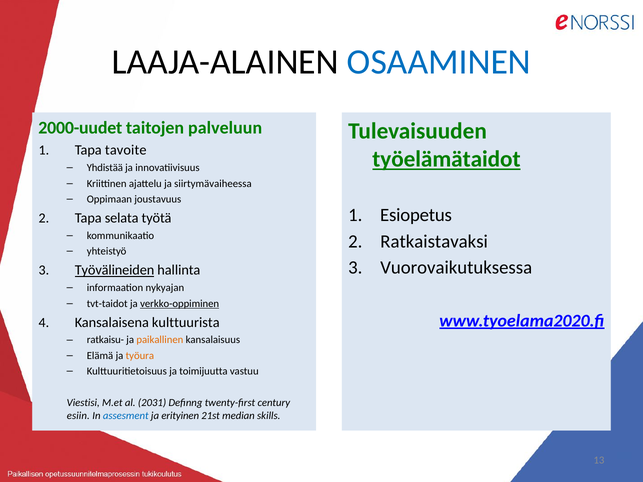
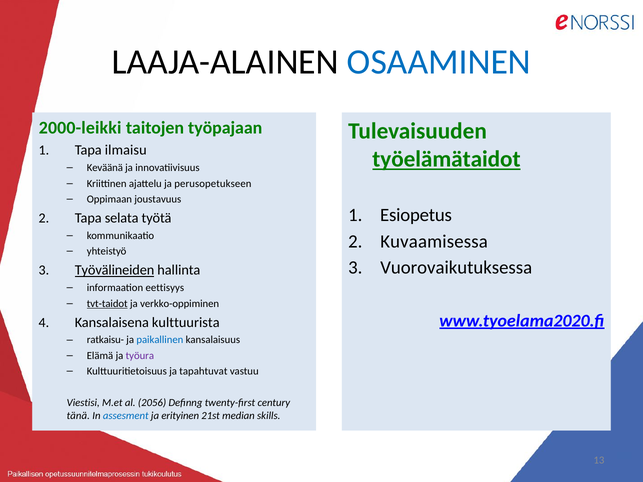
2000-uudet: 2000-uudet -> 2000-leikki
palveluun: palveluun -> työpajaan
tavoite: tavoite -> ilmaisu
Yhdistää: Yhdistää -> Keväänä
siirtymävaiheessa: siirtymävaiheessa -> perusopetukseen
Ratkaistavaksi: Ratkaistavaksi -> Kuvaamisessa
nykyajan: nykyajan -> eettisyys
tvt-taidot underline: none -> present
verkko-oppiminen underline: present -> none
paikallinen colour: orange -> blue
työura colour: orange -> purple
toimijuutta: toimijuutta -> tapahtuvat
2031: 2031 -> 2056
esiin: esiin -> tänä
